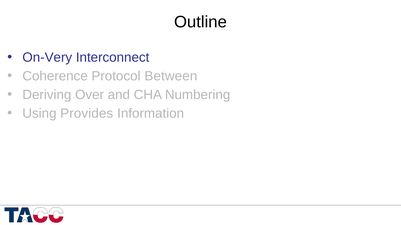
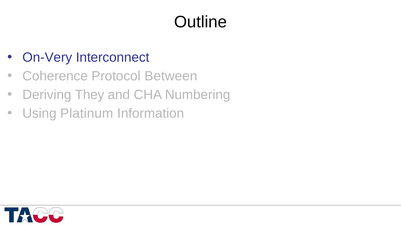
Over: Over -> They
Provides: Provides -> Platinum
